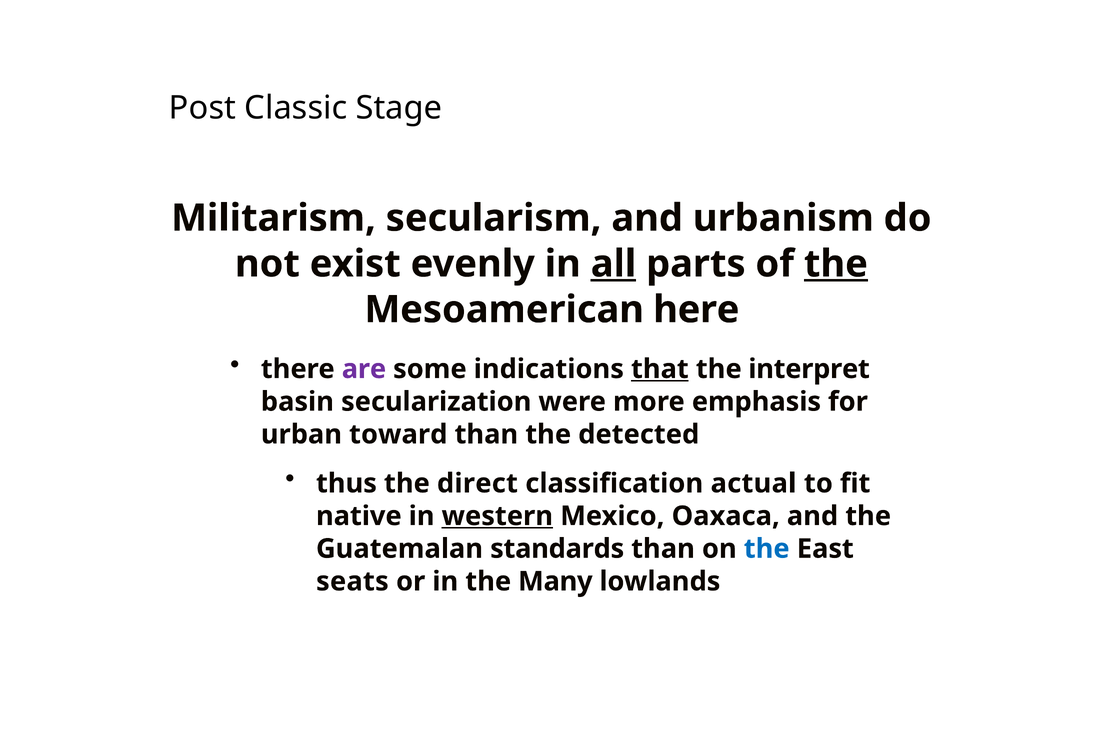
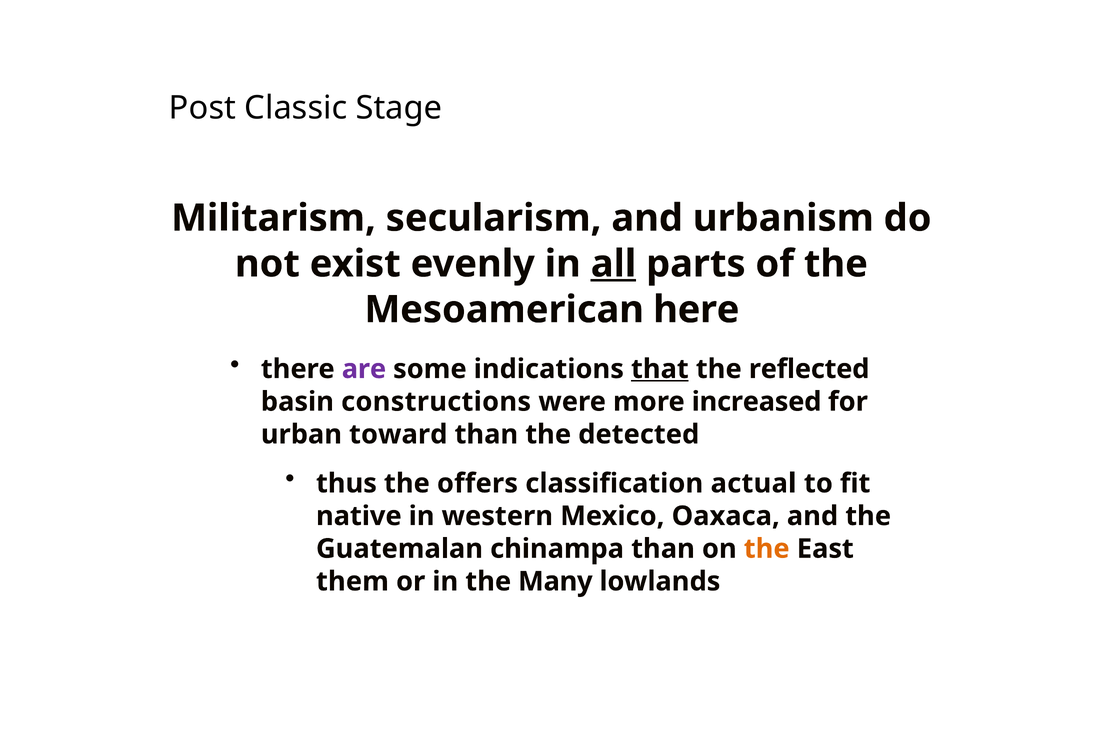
the at (836, 264) underline: present -> none
interpret: interpret -> reflected
secularization: secularization -> constructions
emphasis: emphasis -> increased
direct: direct -> offers
western underline: present -> none
standards: standards -> chinampa
the at (767, 549) colour: blue -> orange
seats: seats -> them
